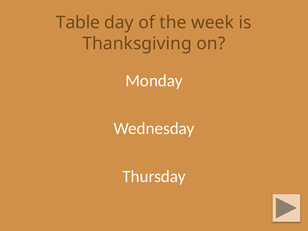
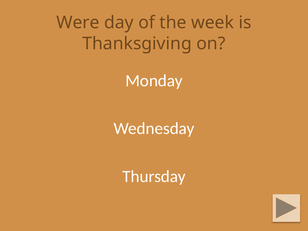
Table: Table -> Were
